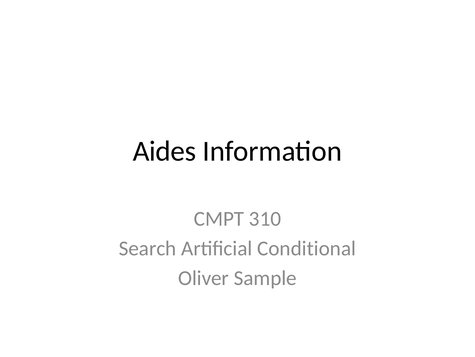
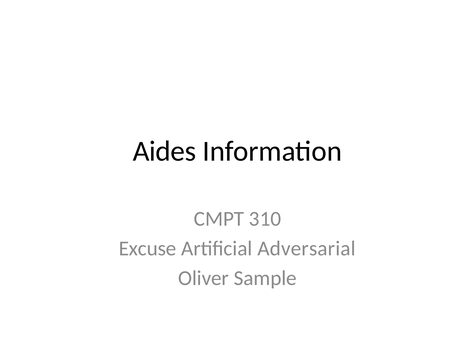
Search: Search -> Excuse
Conditional: Conditional -> Adversarial
